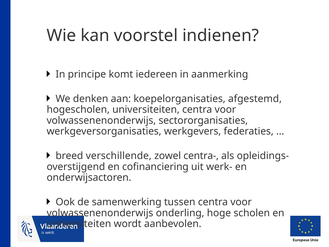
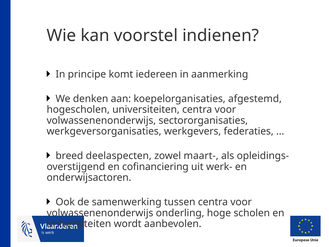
verschillende: verschillende -> deelaspecten
centra-: centra- -> maart-
